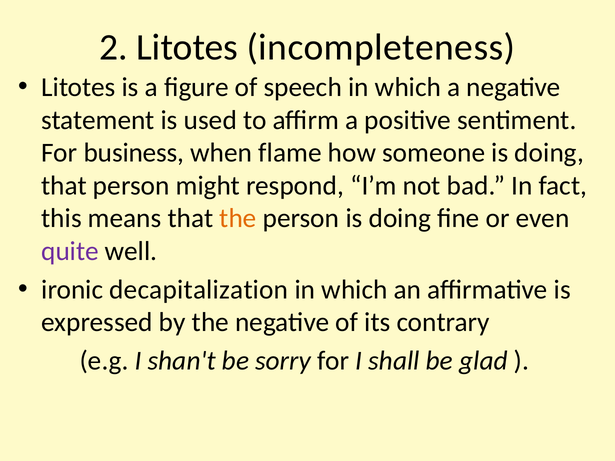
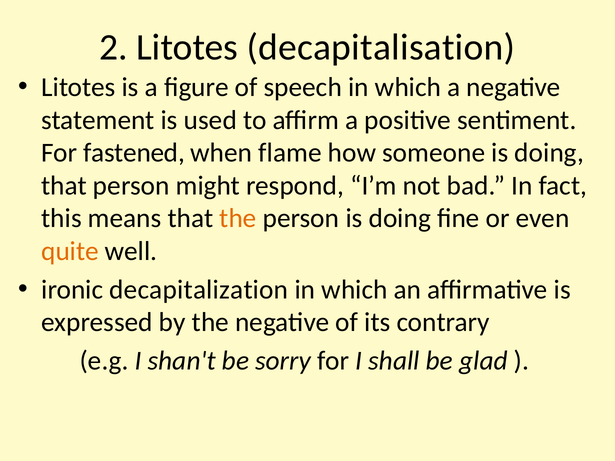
incompleteness: incompleteness -> decapitalisation
business: business -> fastened
quite colour: purple -> orange
